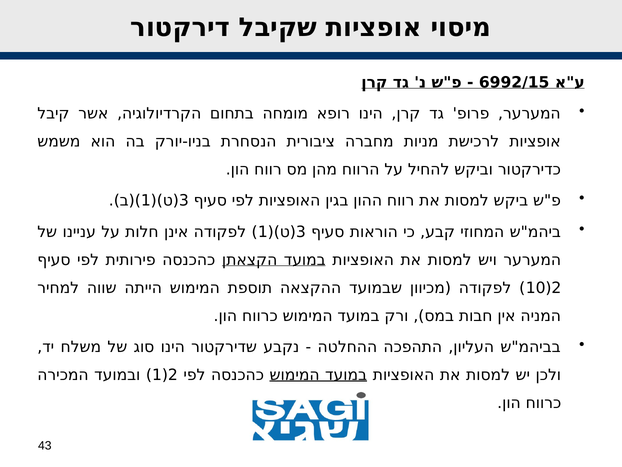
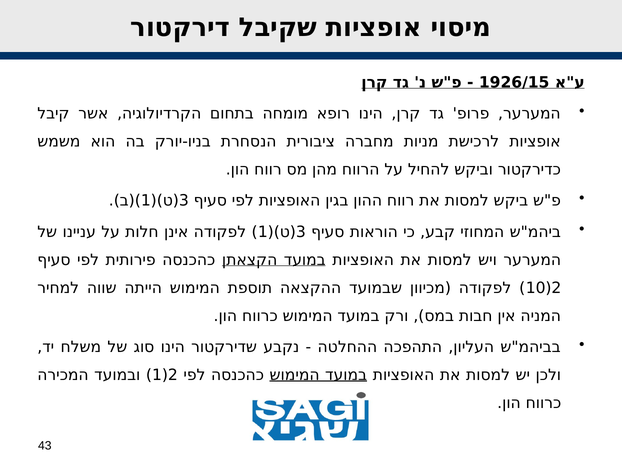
6992/15: 6992/15 -> 1926/15
